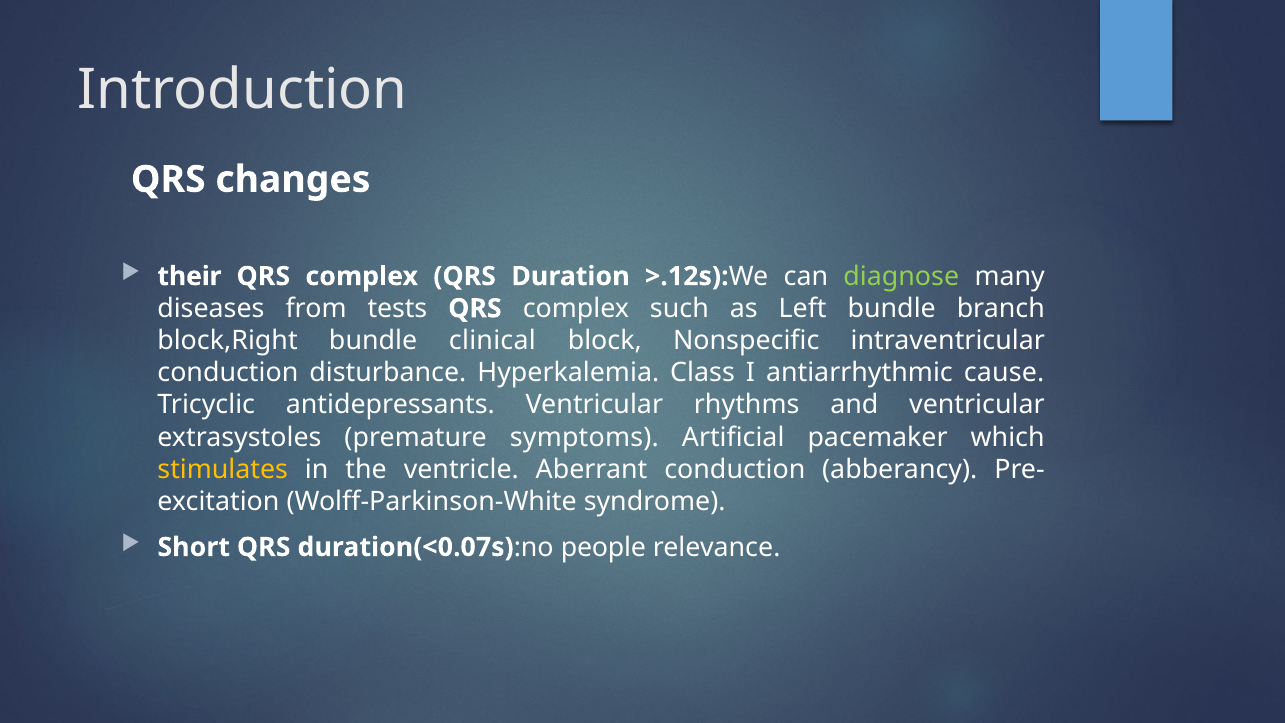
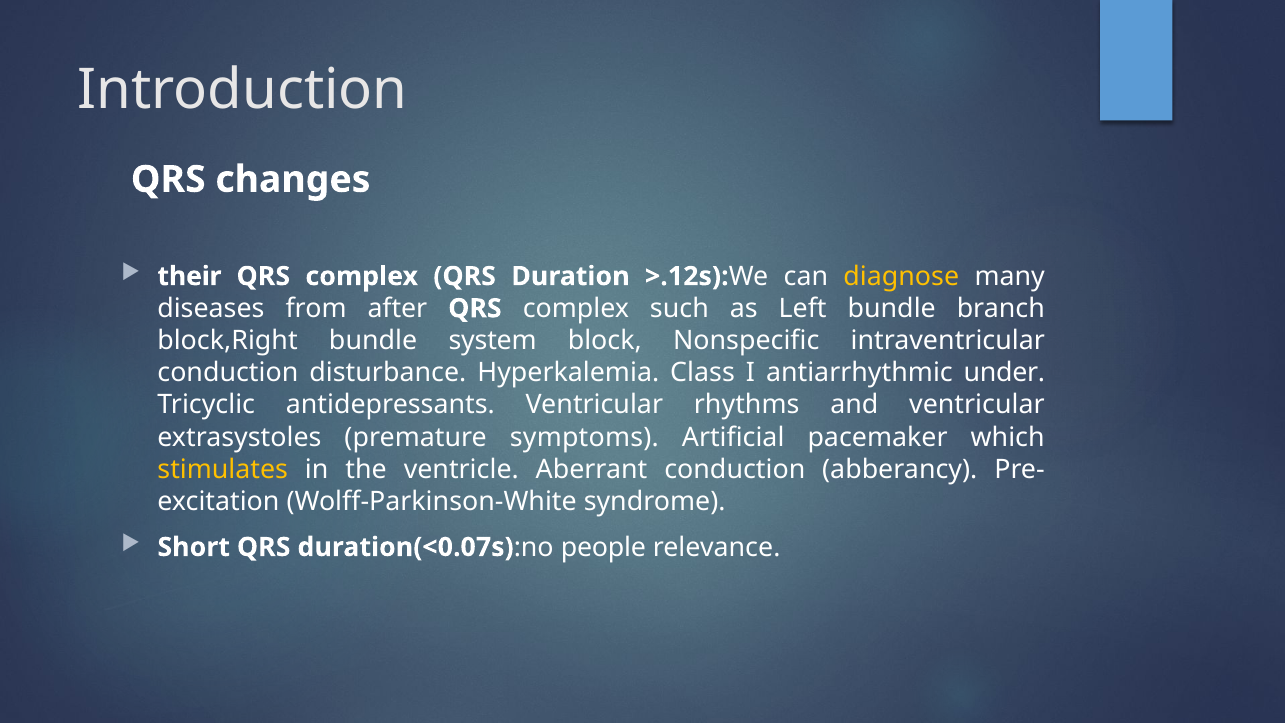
diagnose colour: light green -> yellow
tests: tests -> after
clinical: clinical -> system
cause: cause -> under
